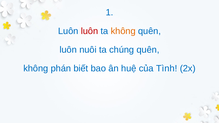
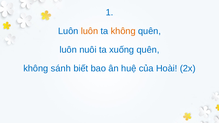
luôn at (89, 31) colour: red -> orange
chúng: chúng -> xuống
phán: phán -> sánh
Tình: Tình -> Hoài
